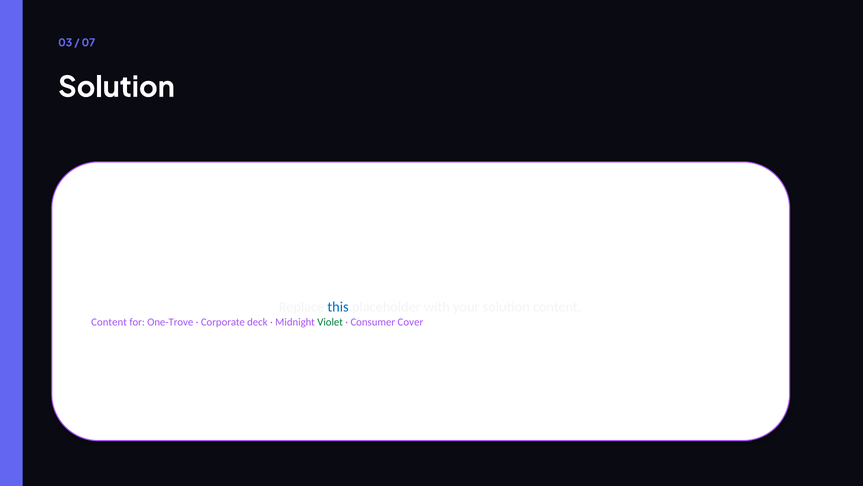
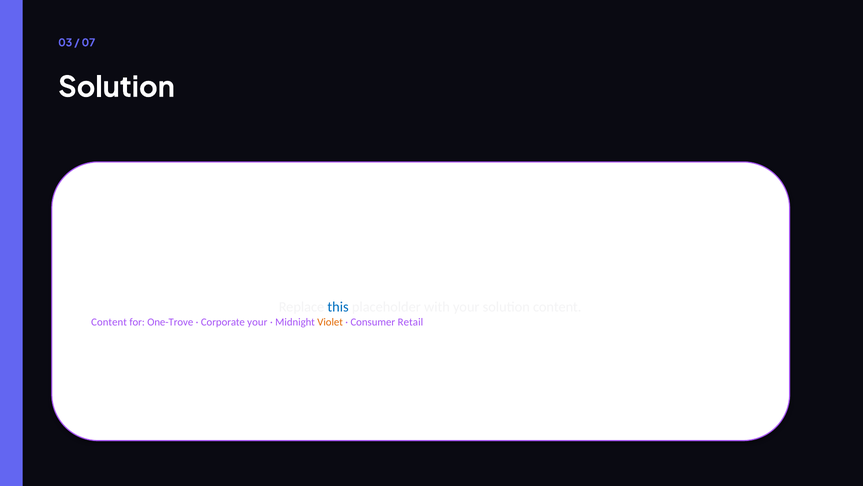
Corporate deck: deck -> your
Violet colour: green -> orange
Cover: Cover -> Retail
